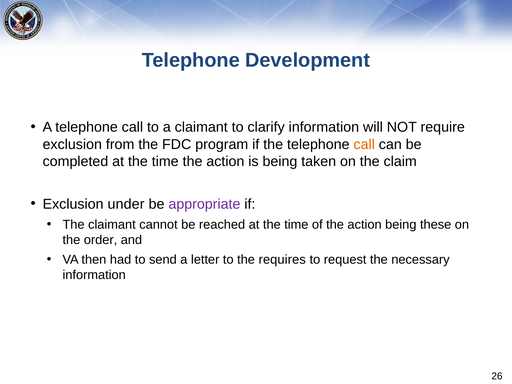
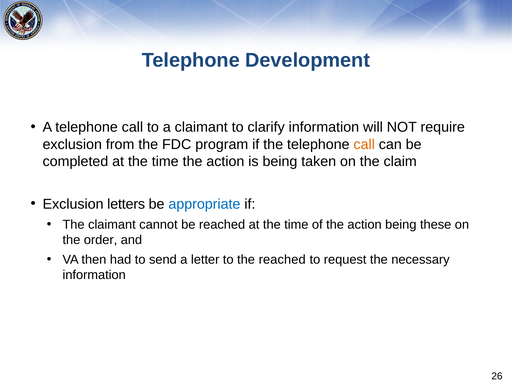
under: under -> letters
appropriate colour: purple -> blue
the requires: requires -> reached
